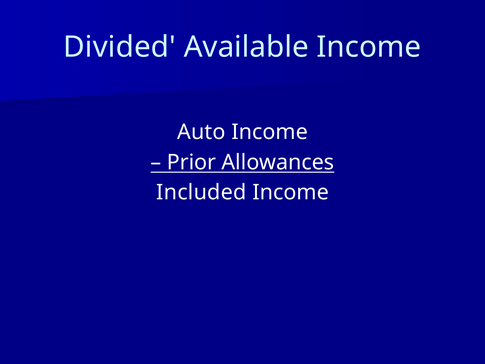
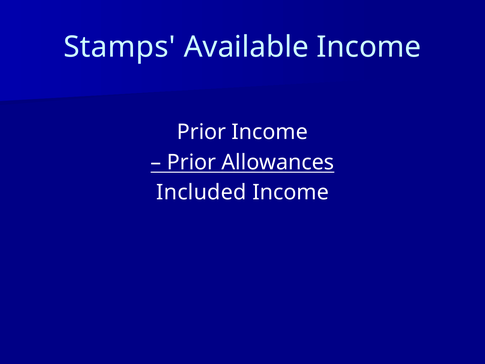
Divided: Divided -> Stamps
Auto at (201, 132): Auto -> Prior
